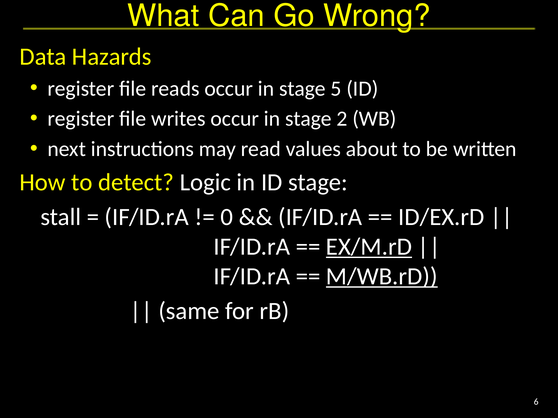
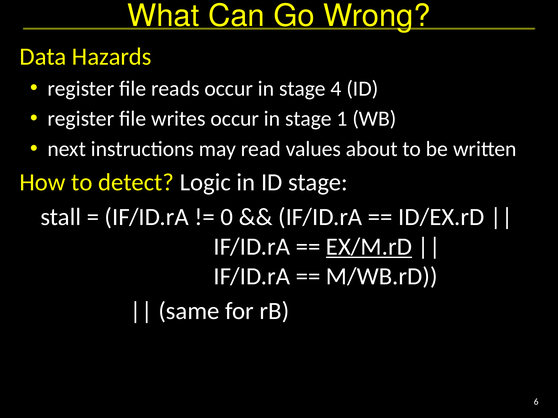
5: 5 -> 4
2: 2 -> 1
M/WB.rD underline: present -> none
